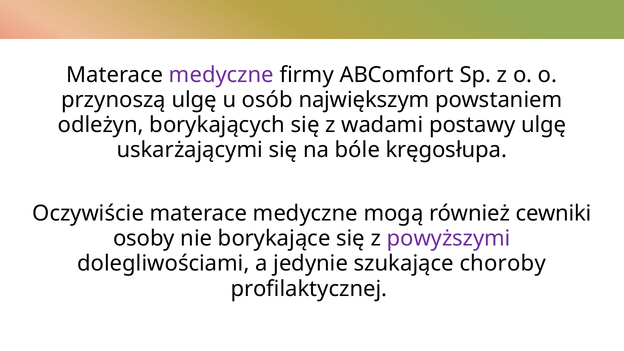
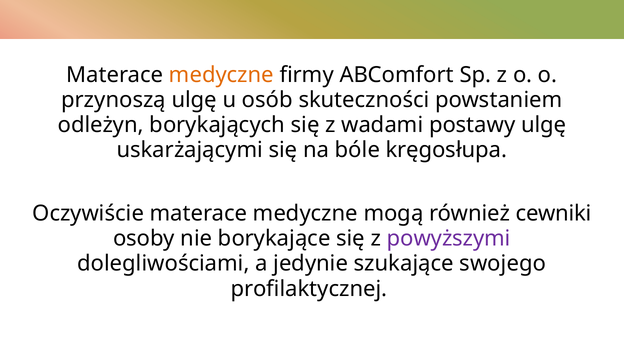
medyczne at (221, 75) colour: purple -> orange
największym: największym -> skuteczności
choroby: choroby -> swojego
